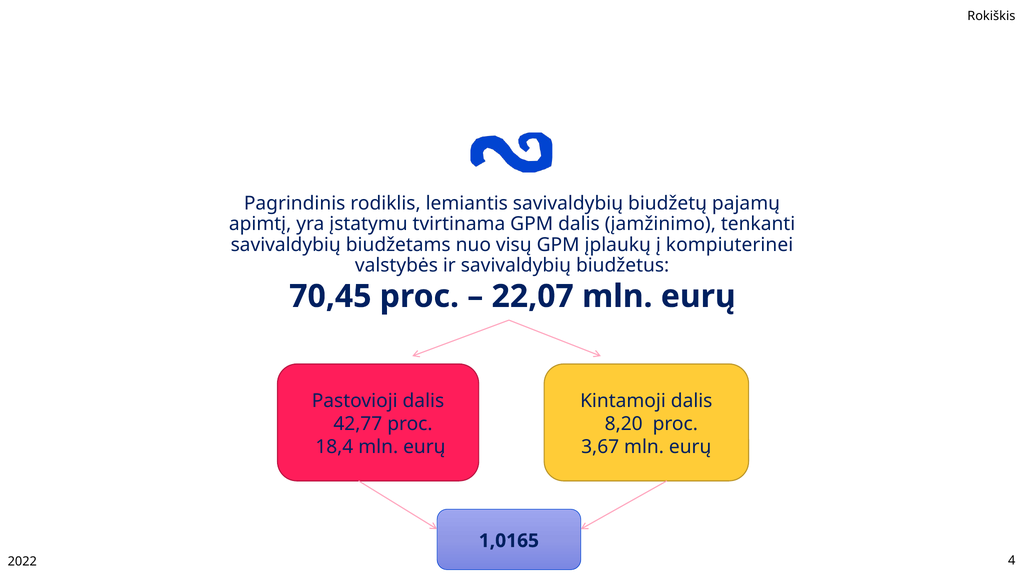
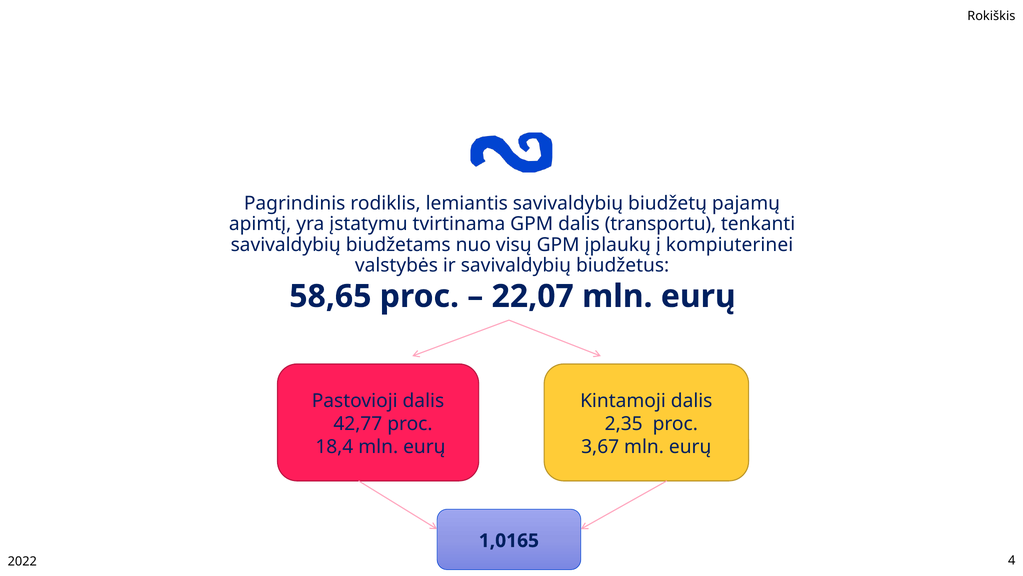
įamžinimo: įamžinimo -> transportu
70,45: 70,45 -> 58,65
8,20: 8,20 -> 2,35
